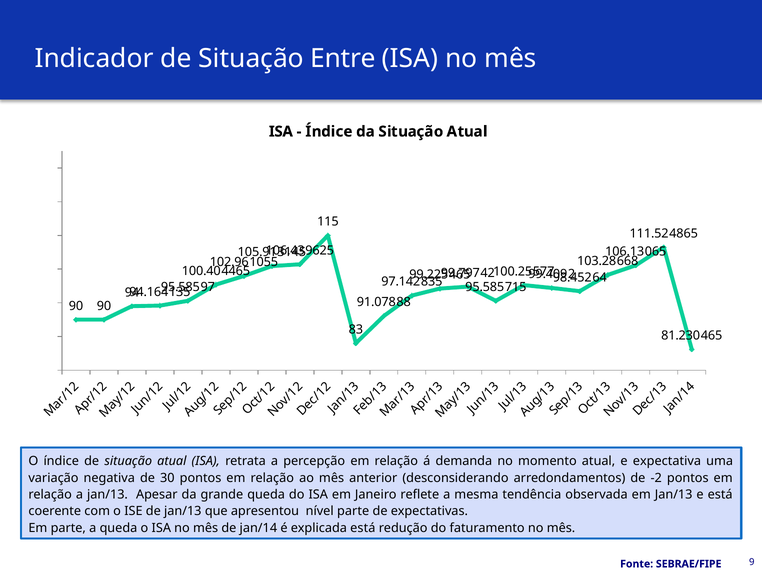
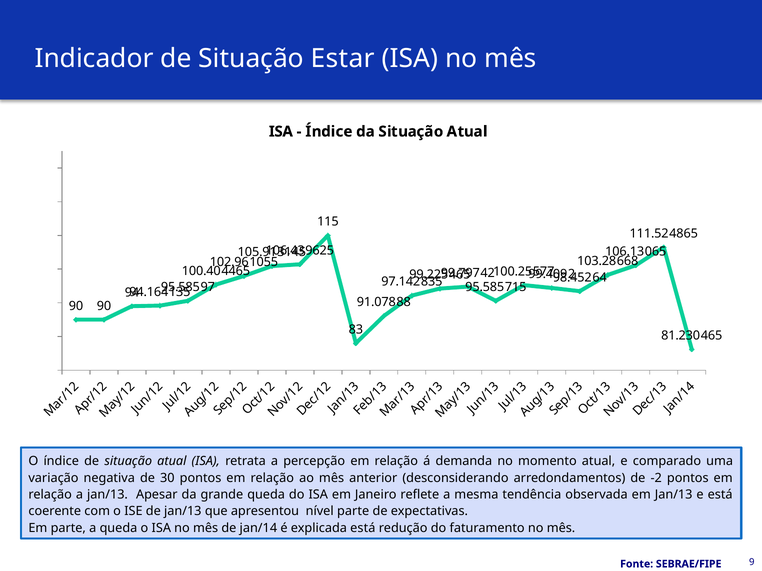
Entre: Entre -> Estar
expectativa: expectativa -> comparado
